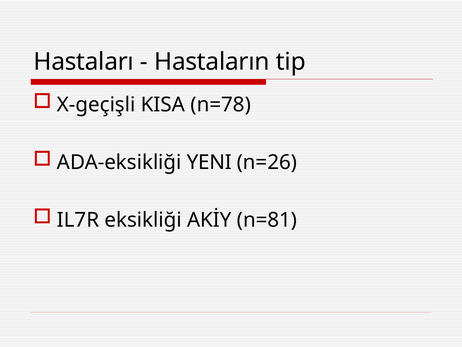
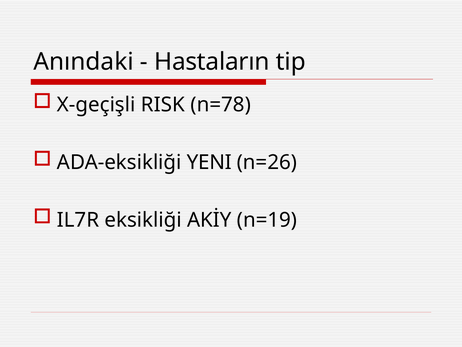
Hastaları: Hastaları -> Anındaki
KISA: KISA -> RISK
n=81: n=81 -> n=19
